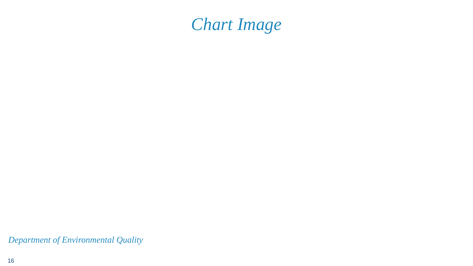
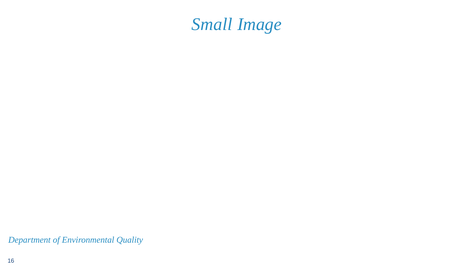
Chart: Chart -> Small
